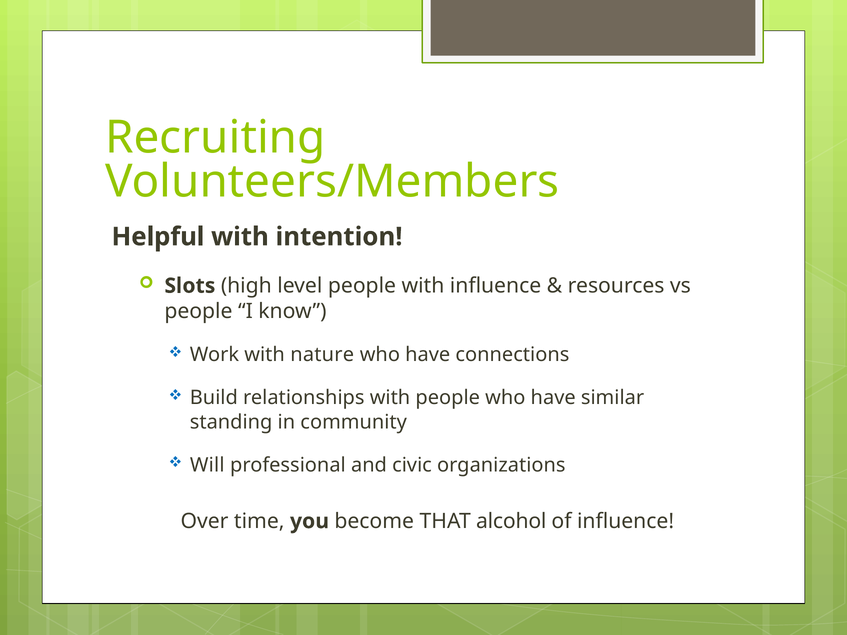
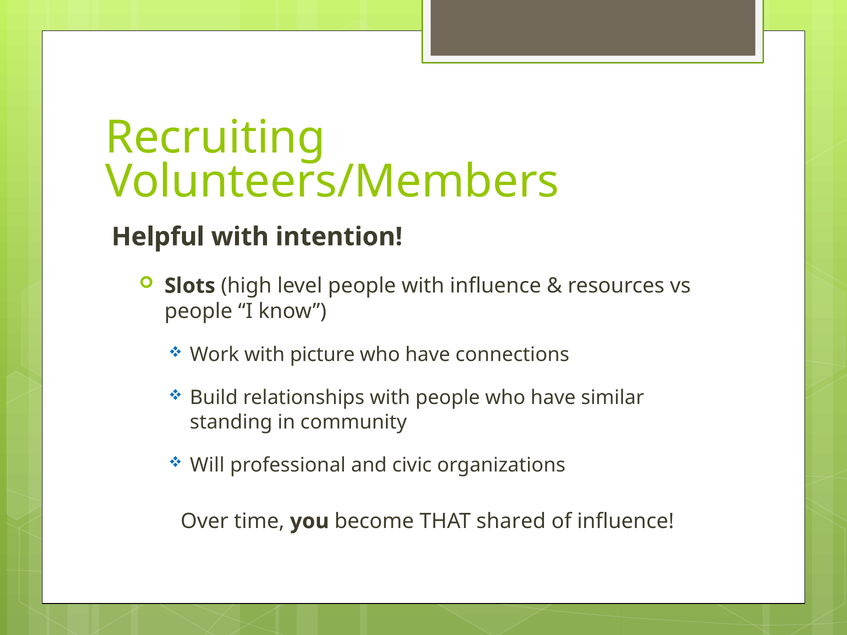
nature: nature -> picture
alcohol: alcohol -> shared
